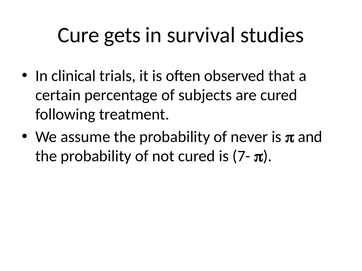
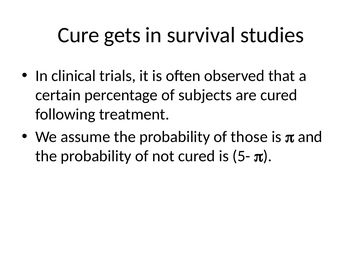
never: never -> those
7-: 7- -> 5-
